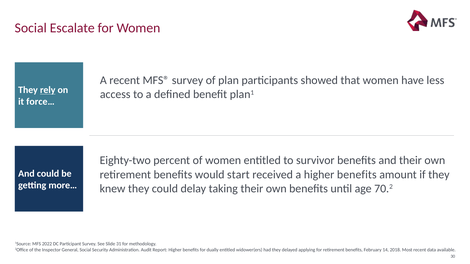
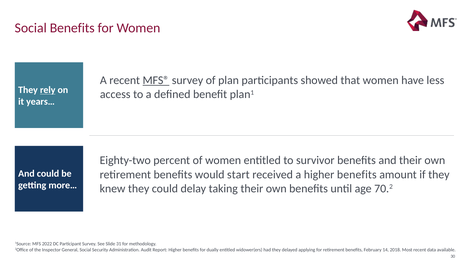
Social Escalate: Escalate -> Benefits
MFS® underline: none -> present
force…: force… -> years…
